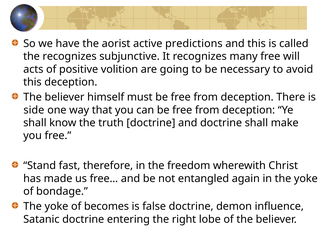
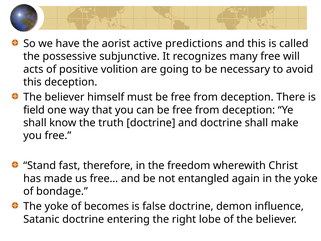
the recognizes: recognizes -> possessive
side: side -> field
